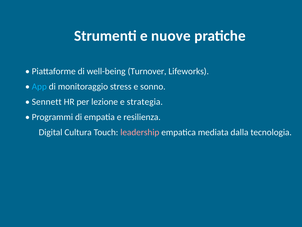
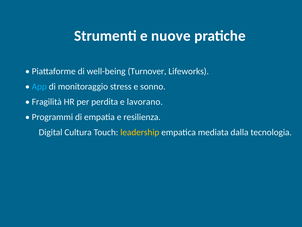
Sennett: Sennett -> Fragilità
lezione: lezione -> perdita
strategia: strategia -> lavorano
leadership colour: pink -> yellow
